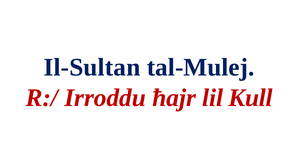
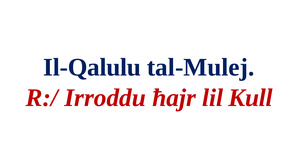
Il-Sultan: Il-Sultan -> Il-Qalulu
